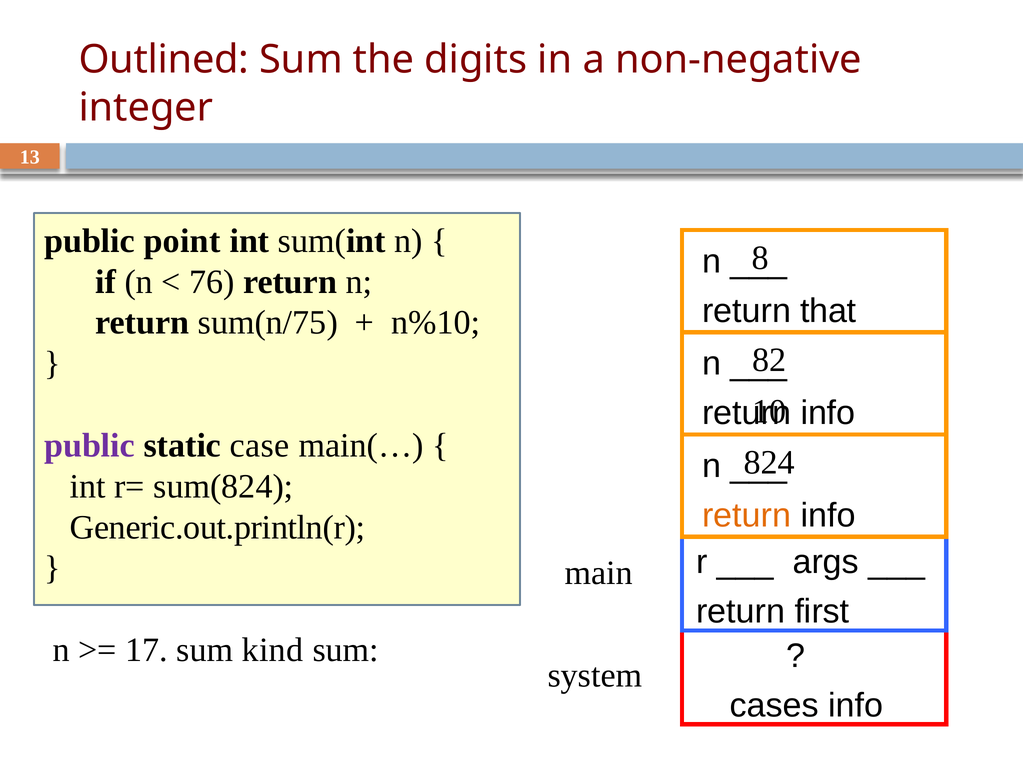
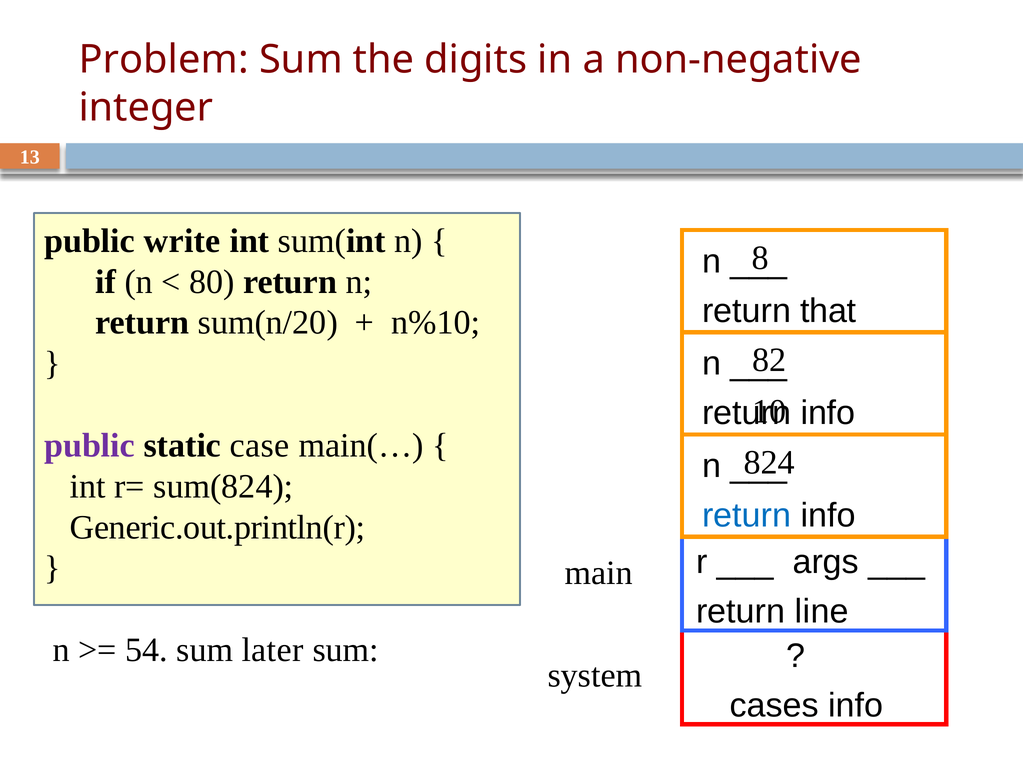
Outlined: Outlined -> Problem
point: point -> write
76: 76 -> 80
sum(n/75: sum(n/75 -> sum(n/20
return at (747, 516) colour: orange -> blue
first: first -> line
17: 17 -> 54
kind: kind -> later
